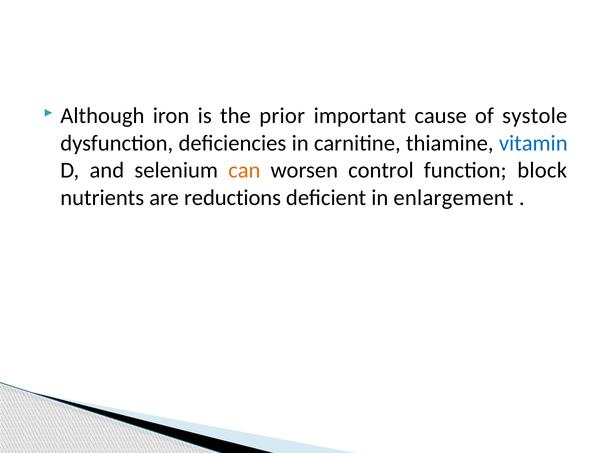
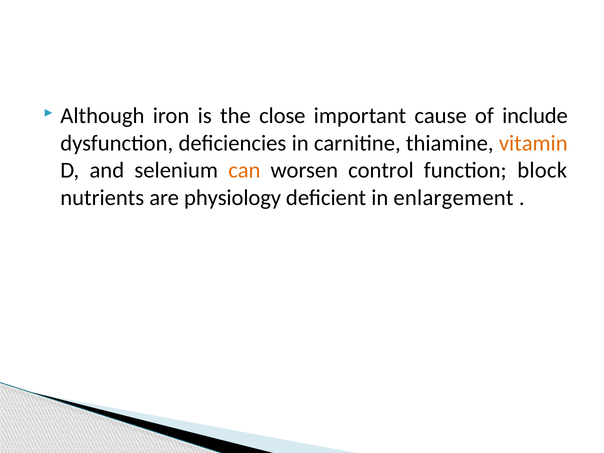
prior: prior -> close
systole: systole -> include
vitamin colour: blue -> orange
reductions: reductions -> physiology
